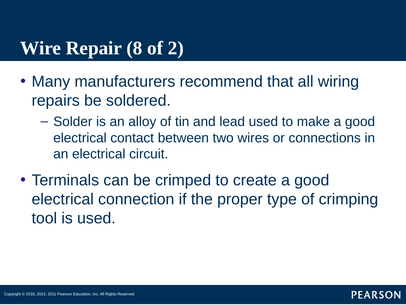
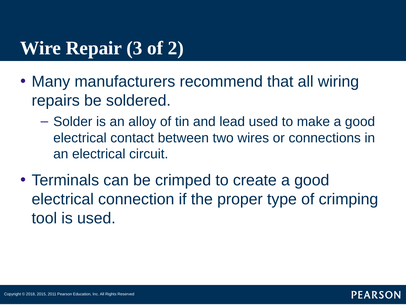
8: 8 -> 3
